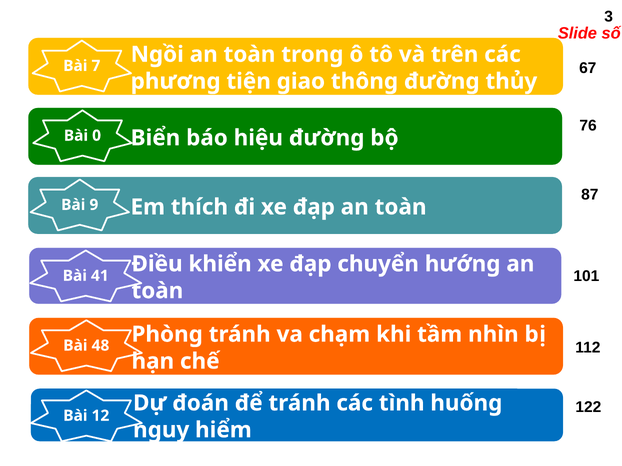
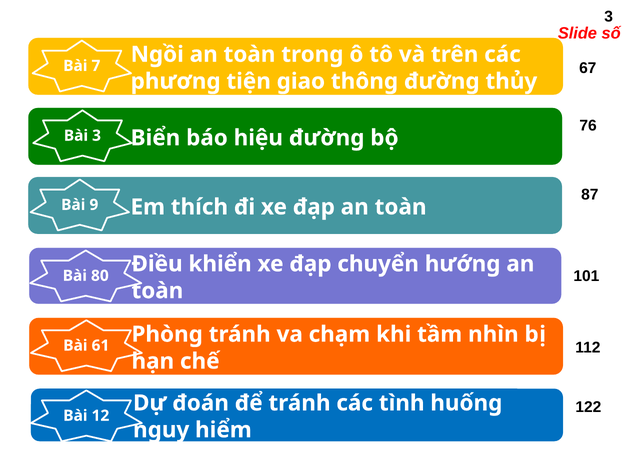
Bài 0: 0 -> 3
41: 41 -> 80
48: 48 -> 61
